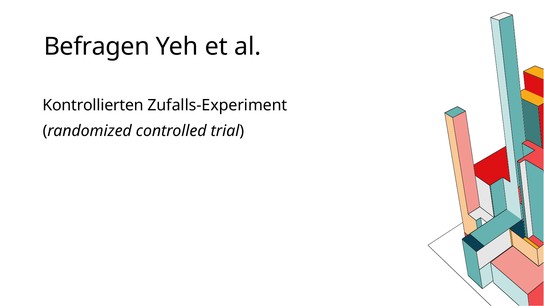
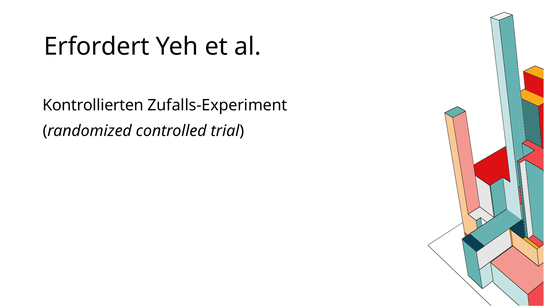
Befragen: Befragen -> Erfordert
